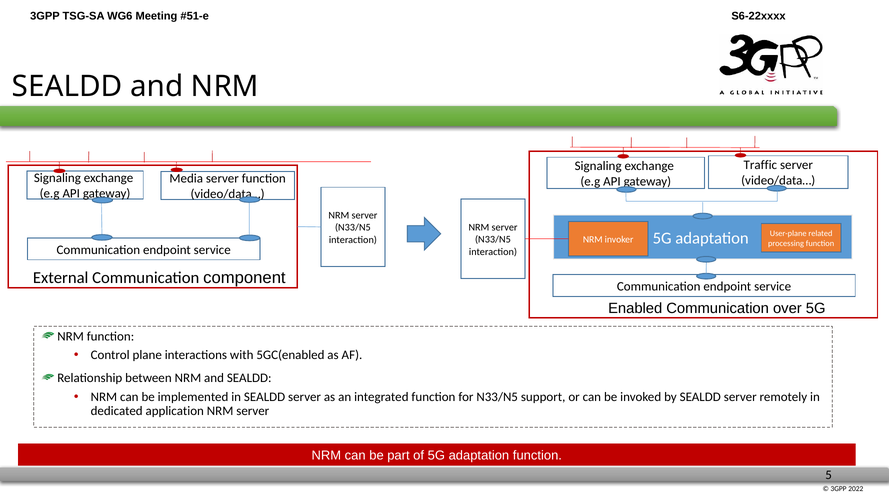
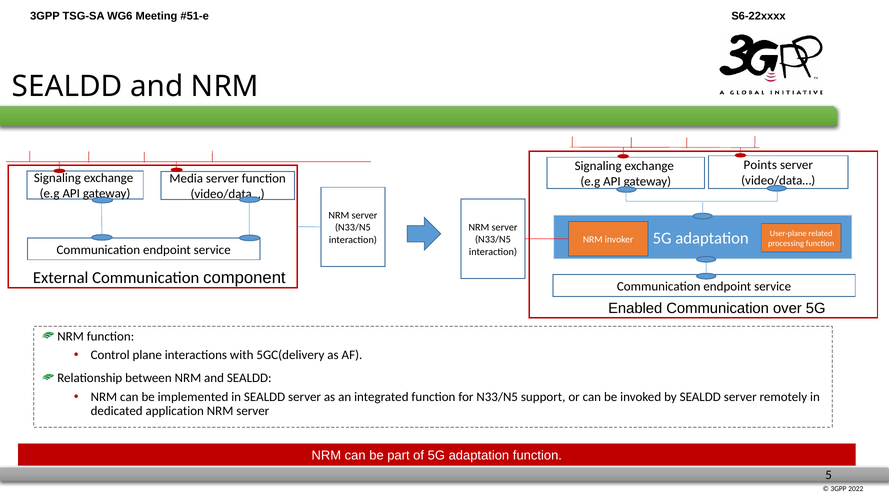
Traffic: Traffic -> Points
5GC(enabled: 5GC(enabled -> 5GC(delivery
